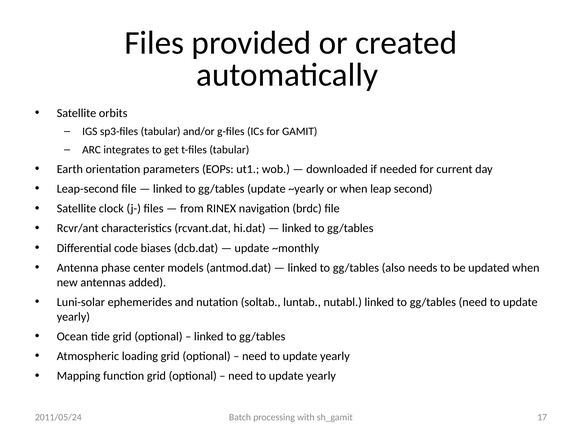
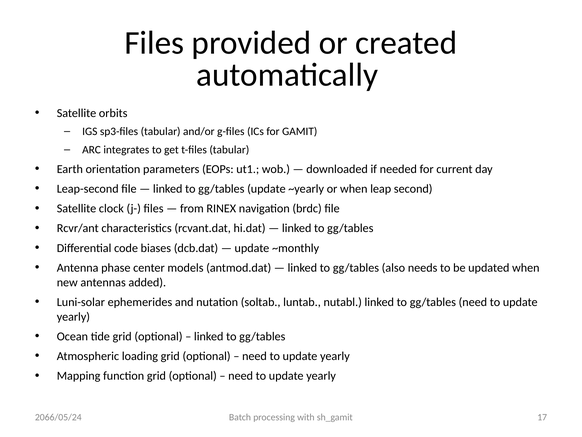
2011/05/24: 2011/05/24 -> 2066/05/24
